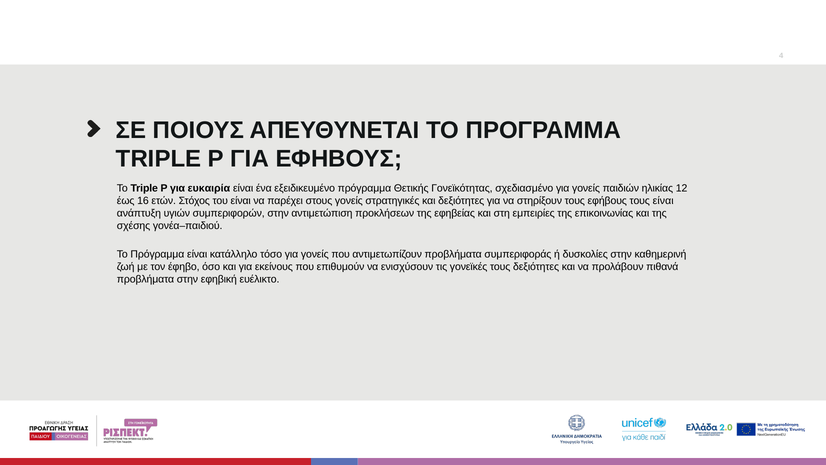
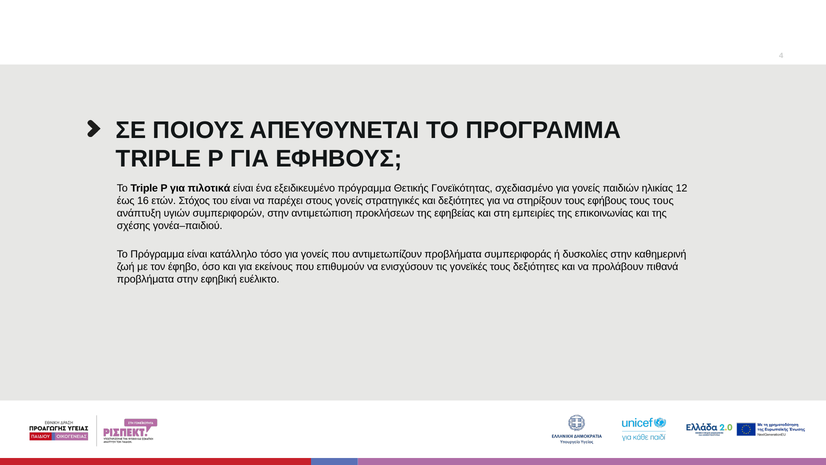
ευκαιρία: ευκαιρία -> πιλοτικά
τους είναι: είναι -> τους
